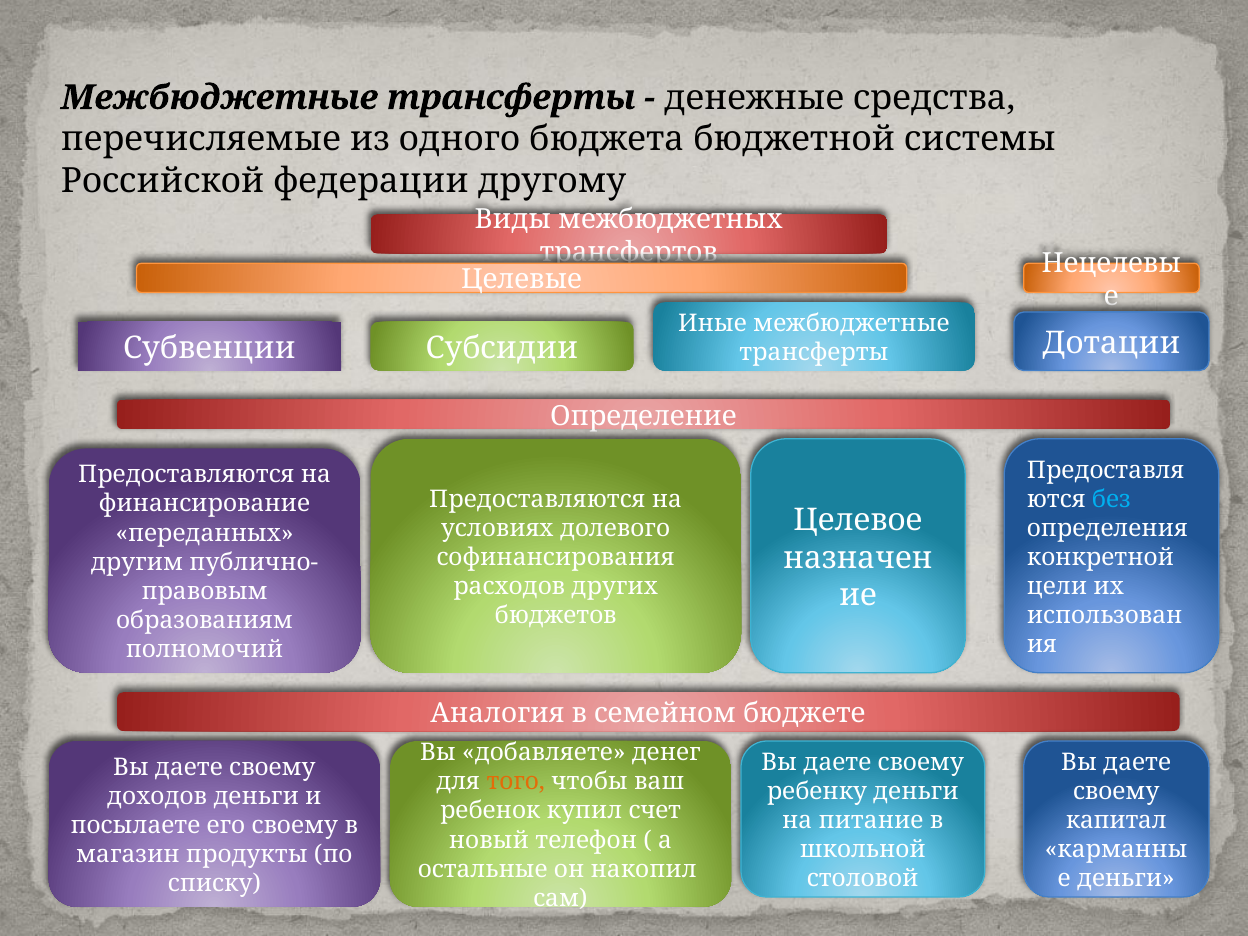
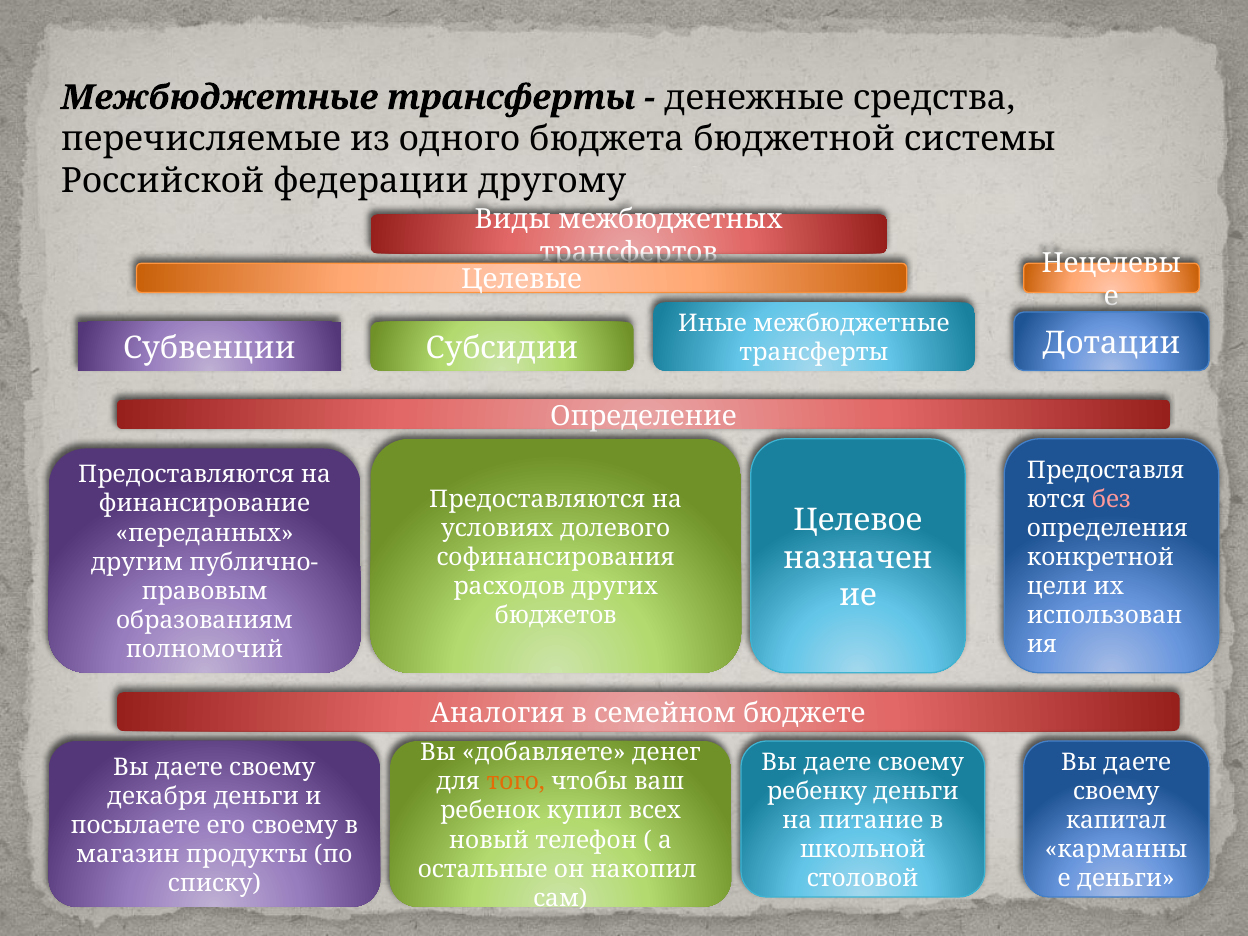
без colour: light blue -> pink
доходов: доходов -> декабря
счет: счет -> всех
